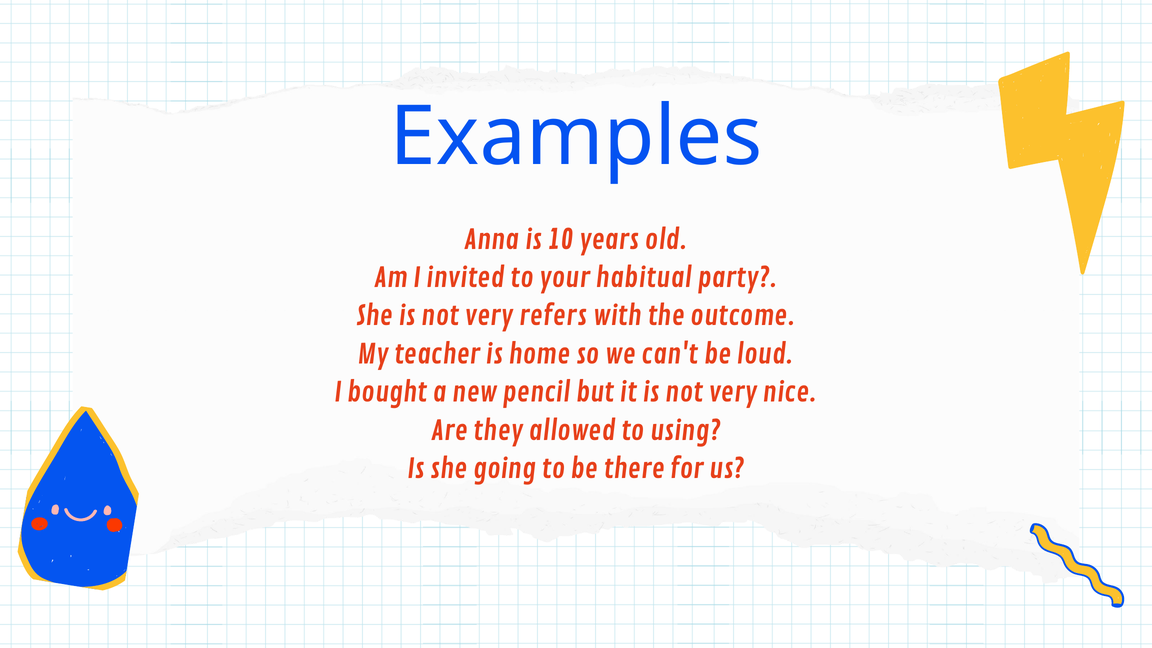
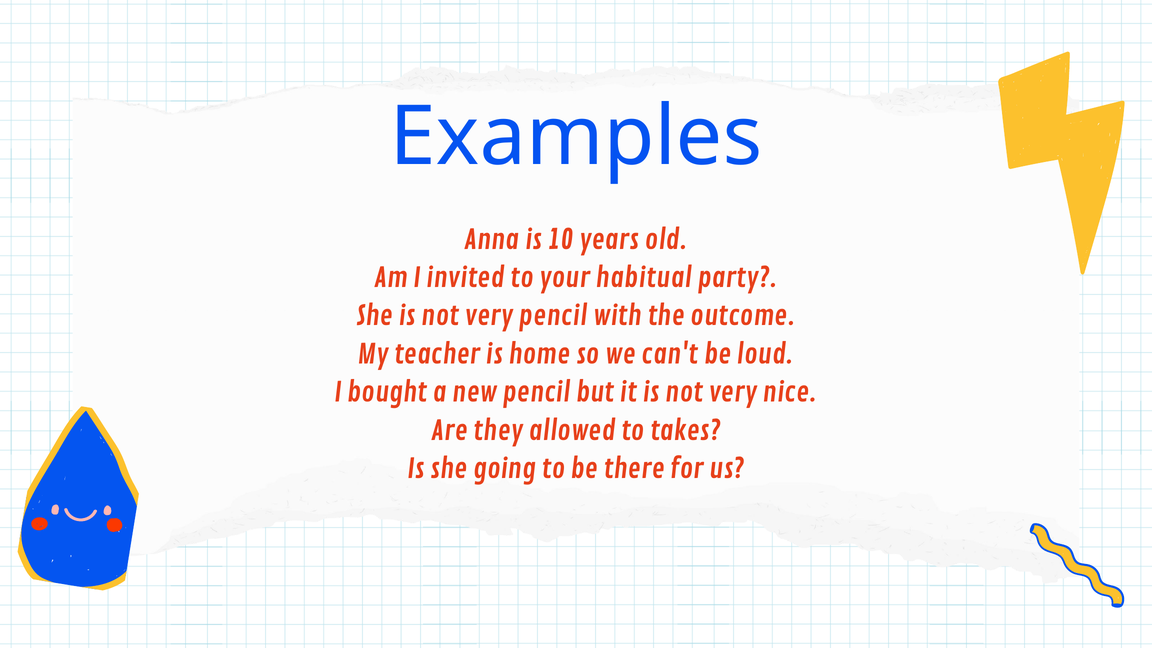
very refers: refers -> pencil
using: using -> takes
